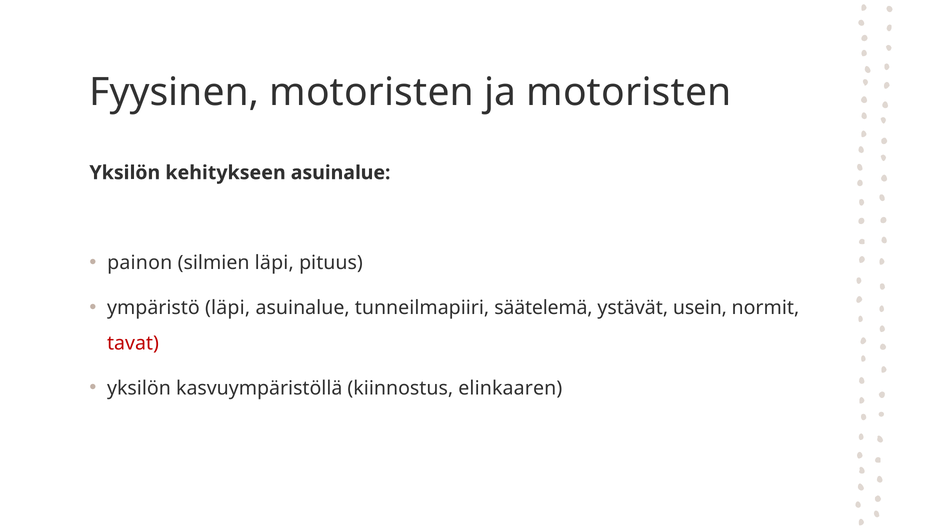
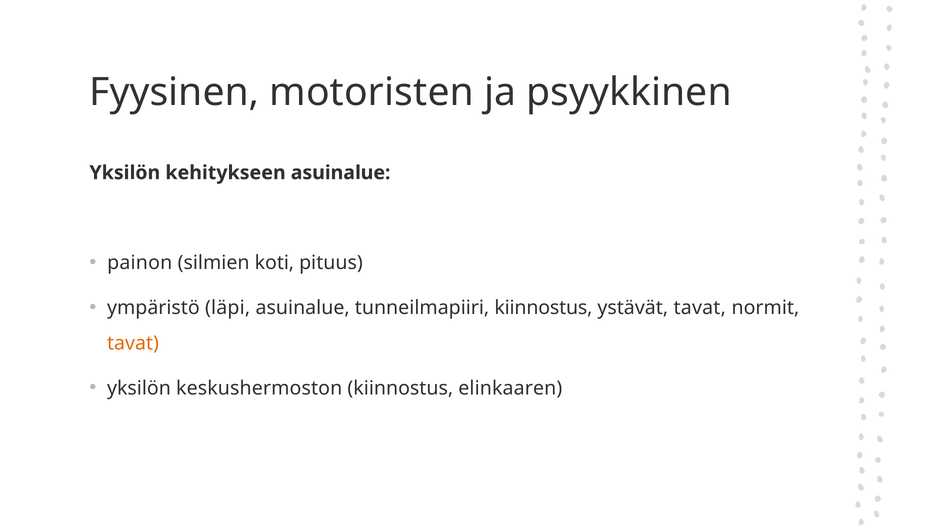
ja motoristen: motoristen -> psyykkinen
silmien läpi: läpi -> koti
tunneilmapiiri säätelemä: säätelemä -> kiinnostus
ystävät usein: usein -> tavat
tavat at (133, 343) colour: red -> orange
kasvuympäristöllä: kasvuympäristöllä -> keskushermoston
